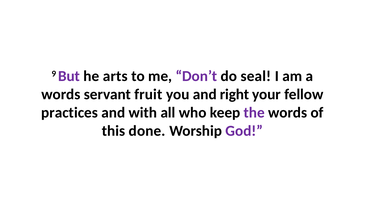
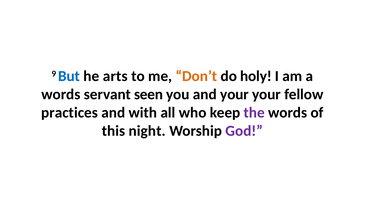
But colour: purple -> blue
Don’t colour: purple -> orange
seal: seal -> holy
fruit: fruit -> seen
and right: right -> your
done: done -> night
